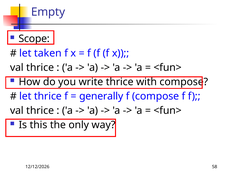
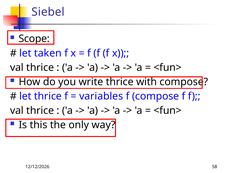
Empty: Empty -> Siebel
generally: generally -> variables
